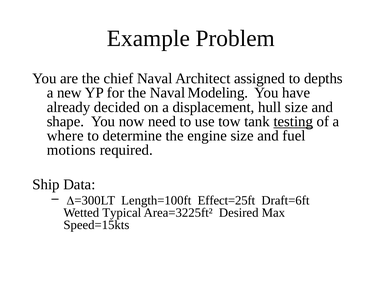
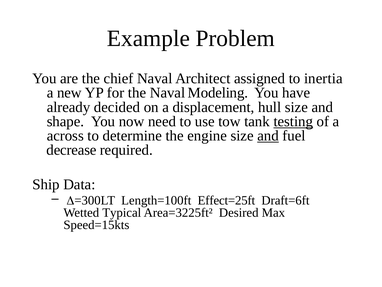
depths: depths -> inertia
where: where -> across
and at (268, 135) underline: none -> present
motions: motions -> decrease
